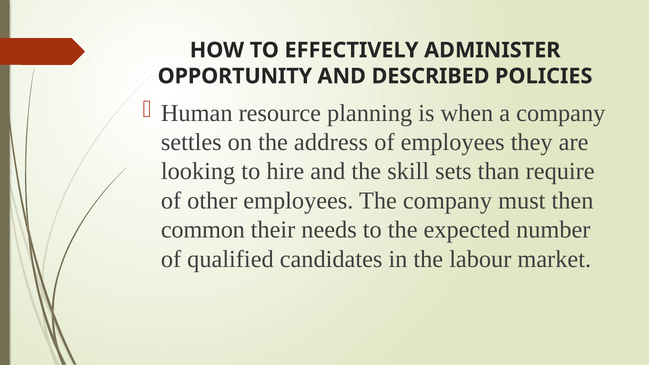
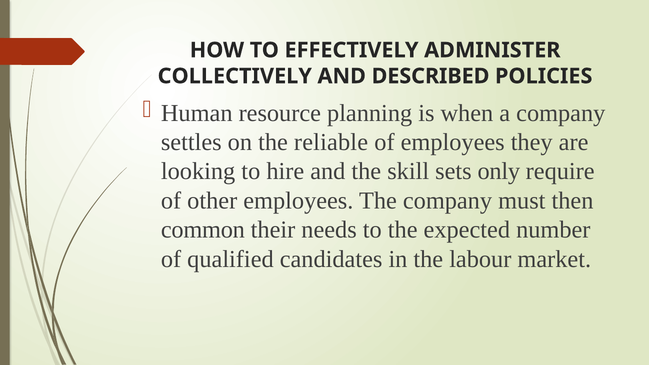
OPPORTUNITY: OPPORTUNITY -> COLLECTIVELY
address: address -> reliable
than: than -> only
